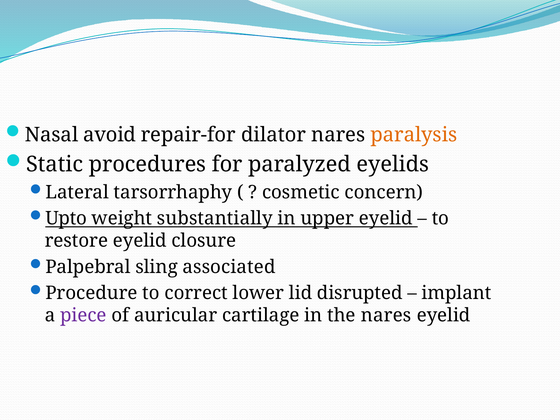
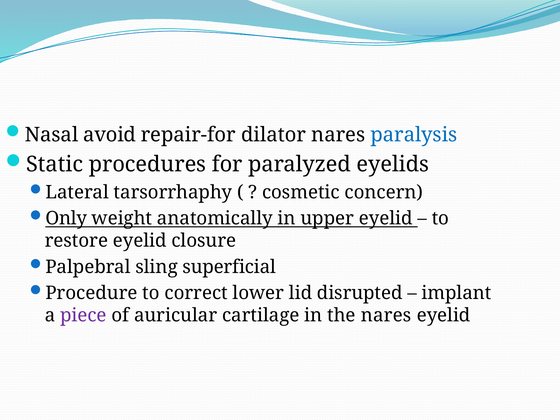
paralysis colour: orange -> blue
Upto: Upto -> Only
substantially: substantially -> anatomically
associated: associated -> superficial
